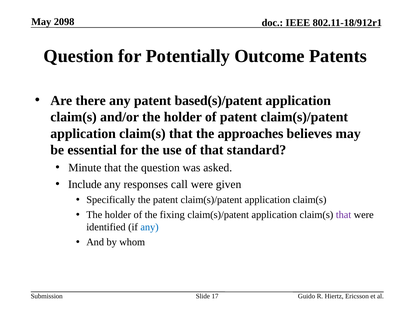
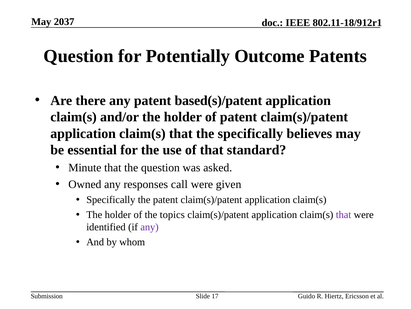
2098: 2098 -> 2037
the approaches: approaches -> specifically
Include: Include -> Owned
fixing: fixing -> topics
any at (150, 227) colour: blue -> purple
